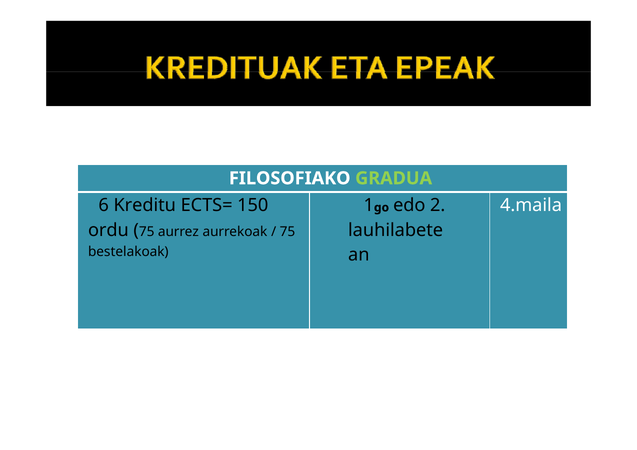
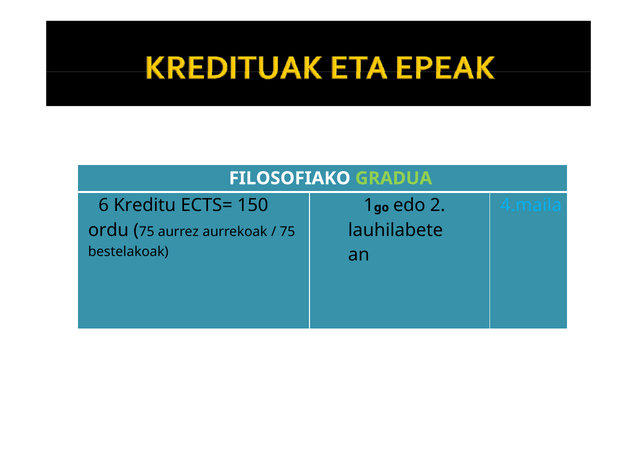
4.maila colour: white -> light blue
